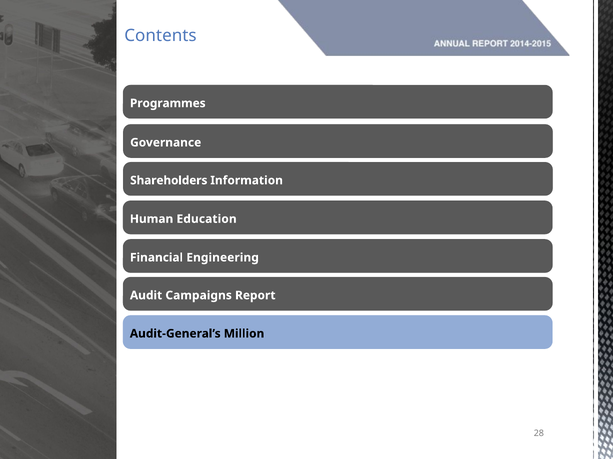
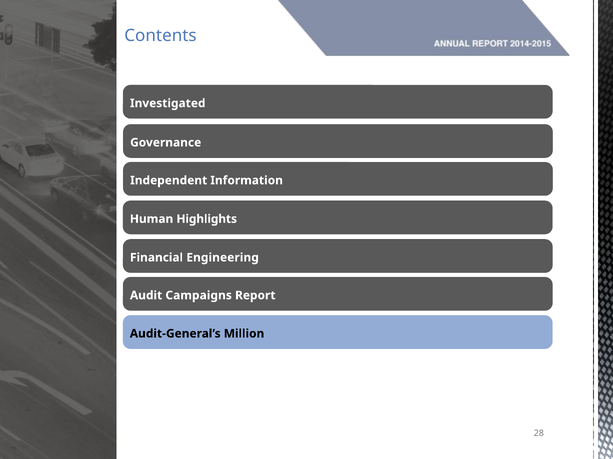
Programmes: Programmes -> Investigated
Shareholders: Shareholders -> Independent
Education: Education -> Highlights
